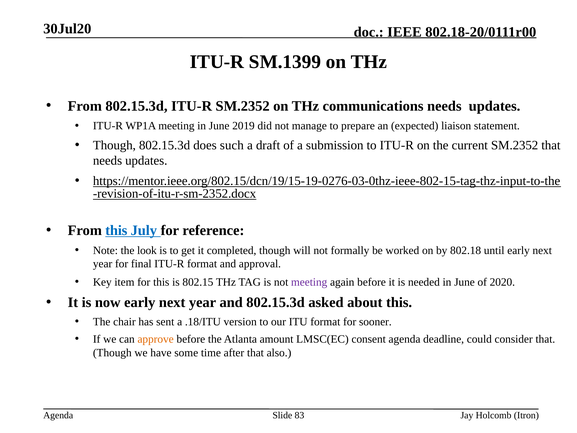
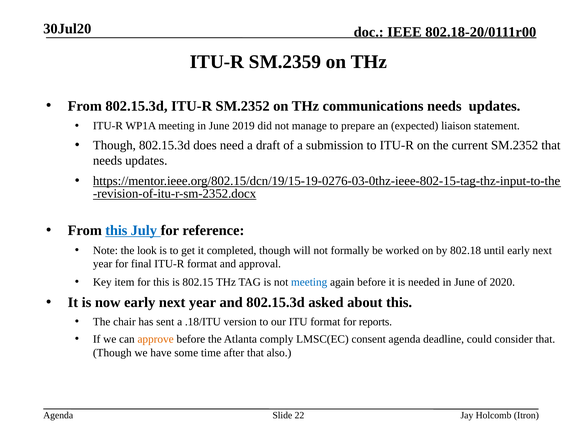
SM.1399: SM.1399 -> SM.2359
such: such -> need
meeting at (309, 282) colour: purple -> blue
sooner: sooner -> reports
amount: amount -> comply
83: 83 -> 22
